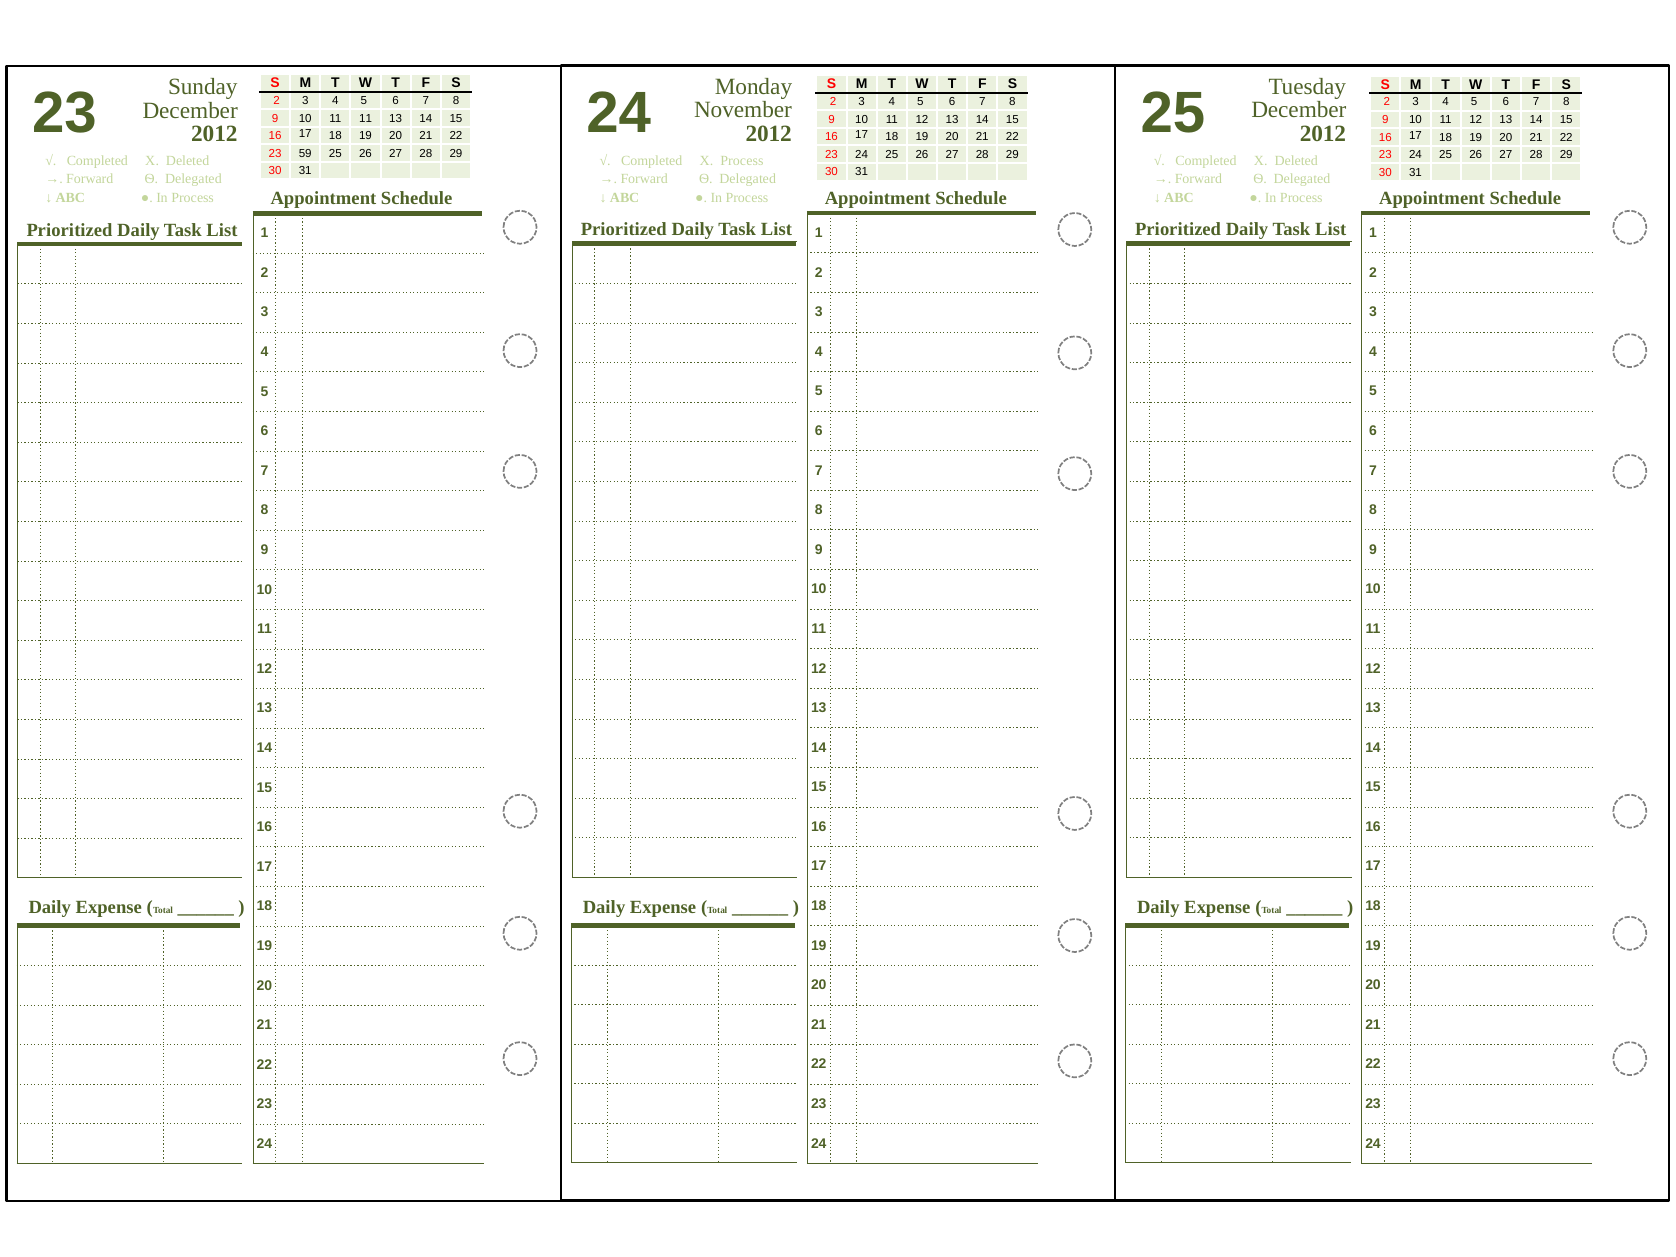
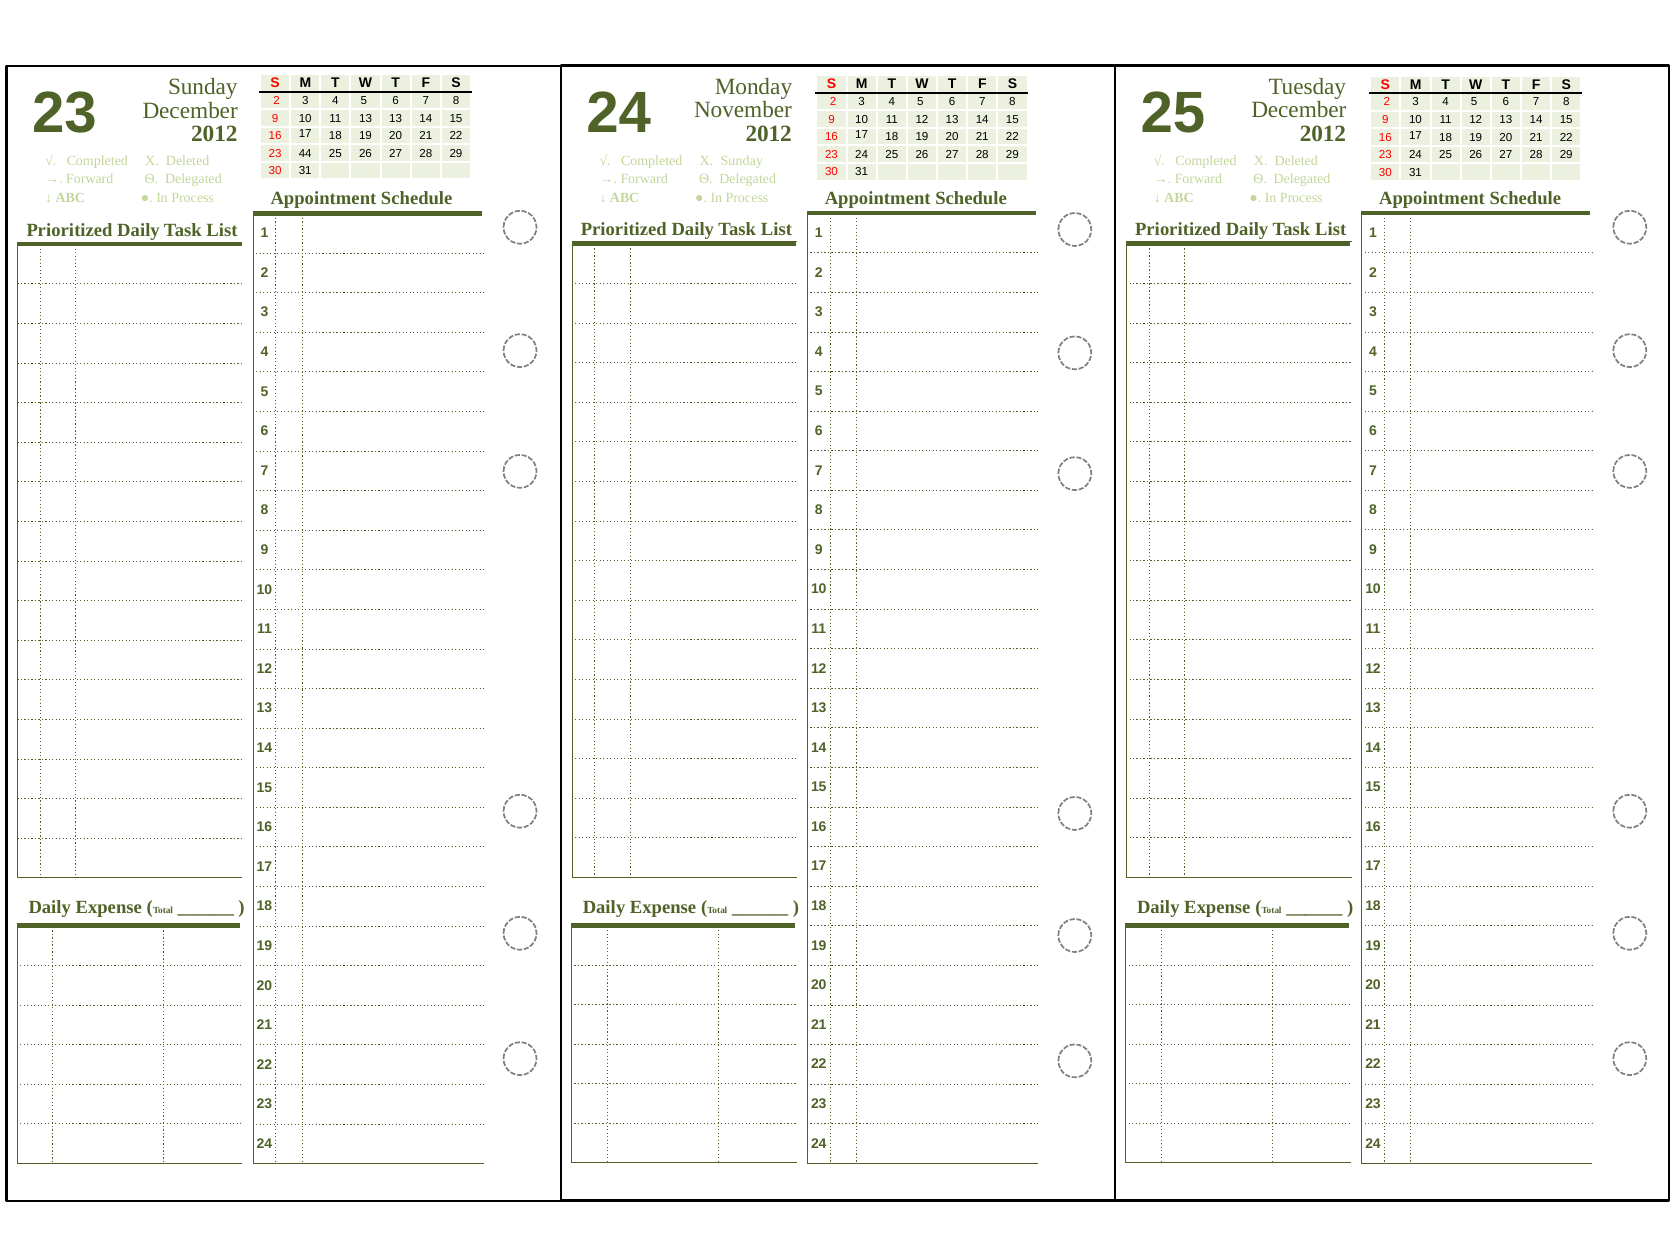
11 11: 11 -> 13
59: 59 -> 44
X Process: Process -> Sunday
